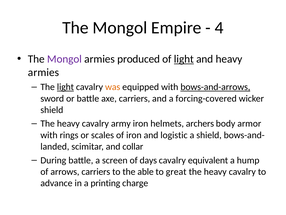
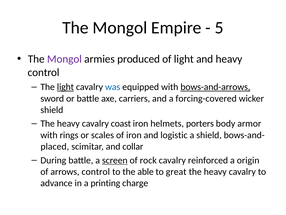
4: 4 -> 5
light at (184, 59) underline: present -> none
armies at (44, 72): armies -> control
was colour: orange -> blue
army: army -> coast
archers: archers -> porters
landed: landed -> placed
screen underline: none -> present
days: days -> rock
equivalent: equivalent -> reinforced
hump: hump -> origin
arrows carriers: carriers -> control
